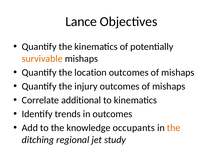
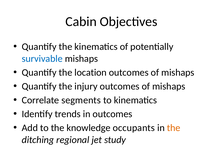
Lance: Lance -> Cabin
survivable colour: orange -> blue
additional: additional -> segments
